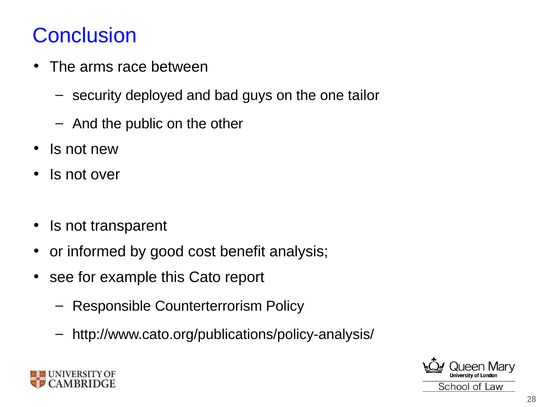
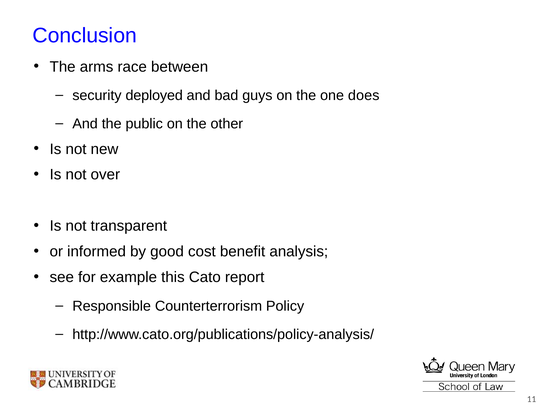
tailor: tailor -> does
28: 28 -> 11
